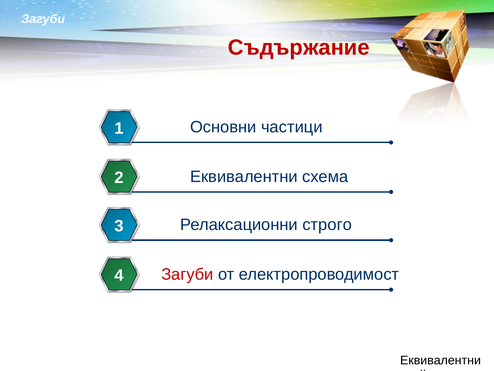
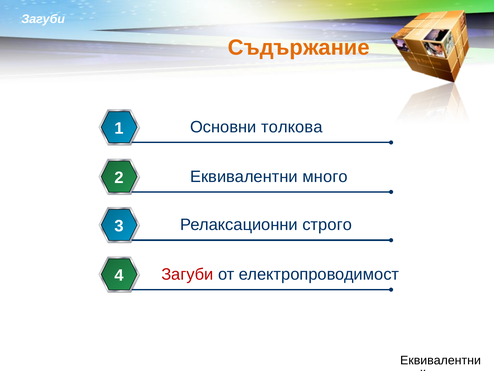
Съдържание colour: red -> orange
частици: частици -> толкова
схема: схема -> много
